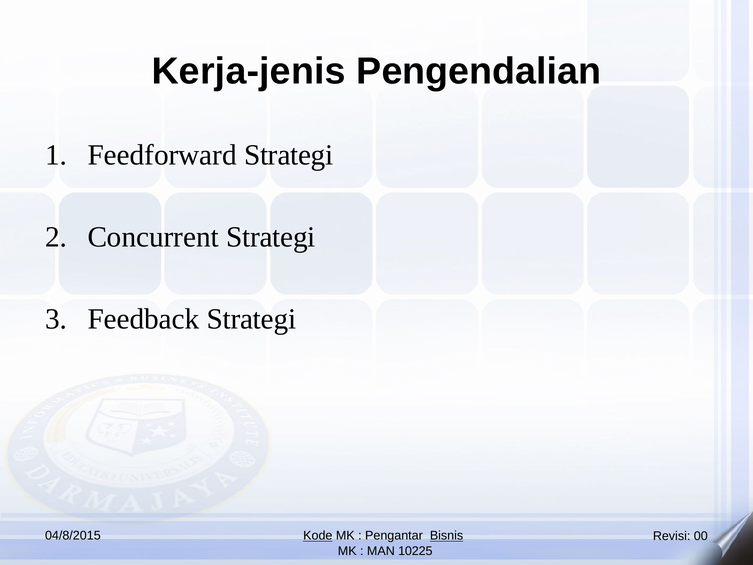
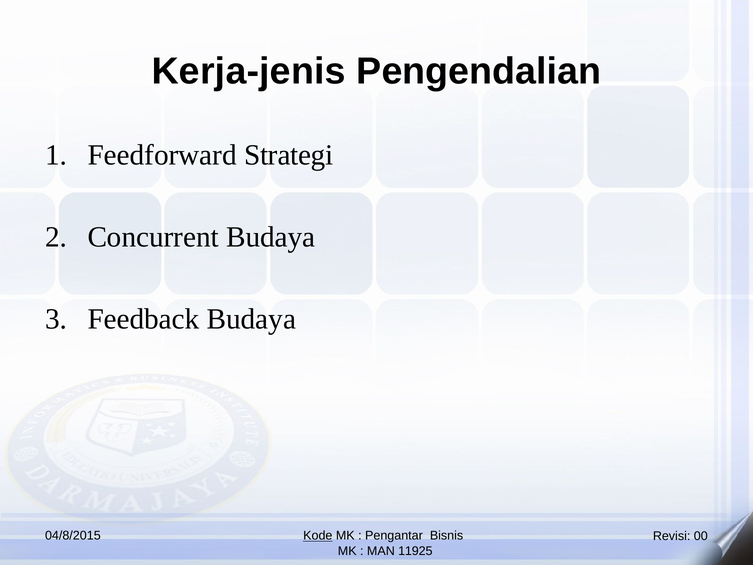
Concurrent Strategi: Strategi -> Budaya
Feedback Strategi: Strategi -> Budaya
Bisnis underline: present -> none
10225: 10225 -> 11925
